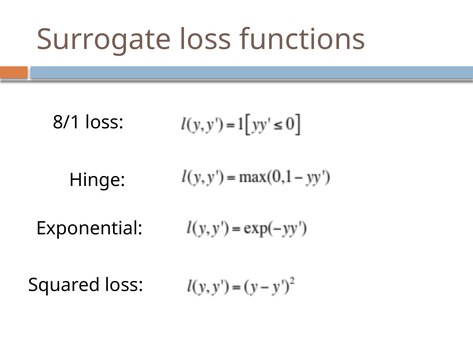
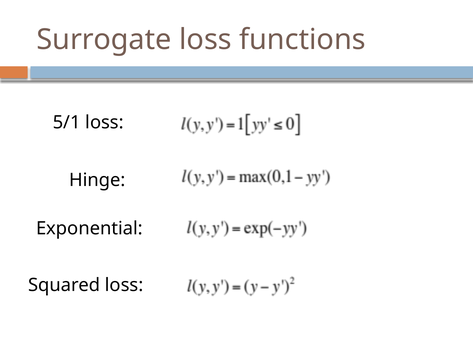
8/1: 8/1 -> 5/1
